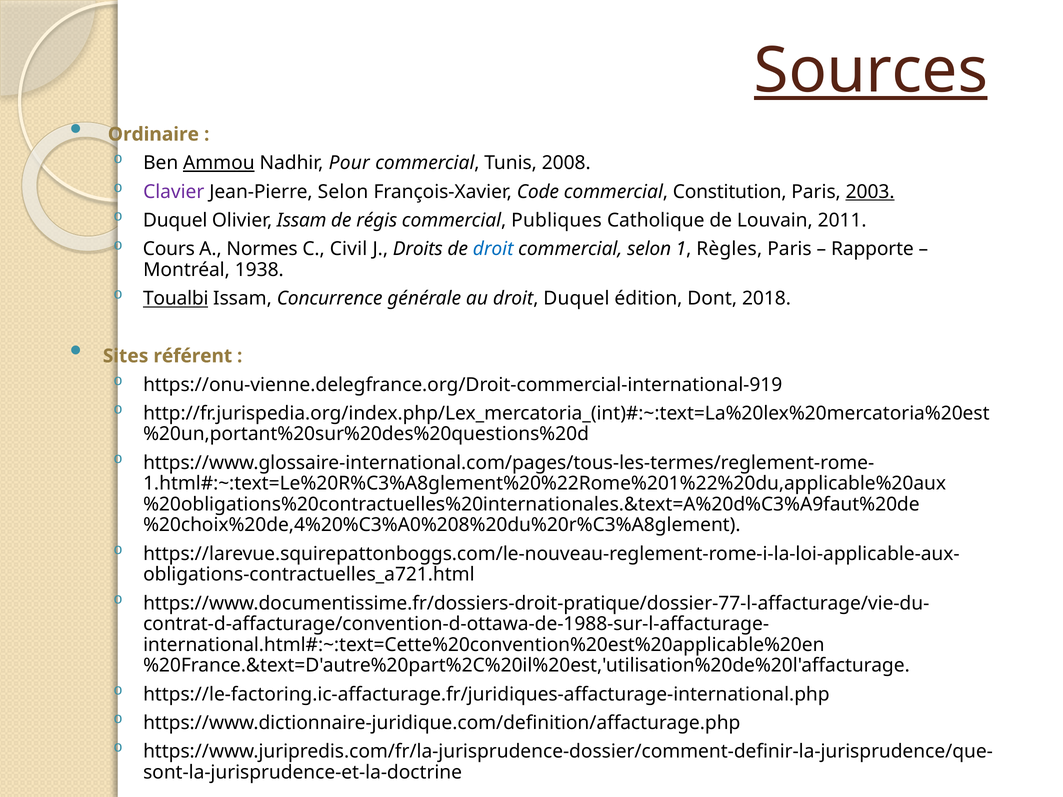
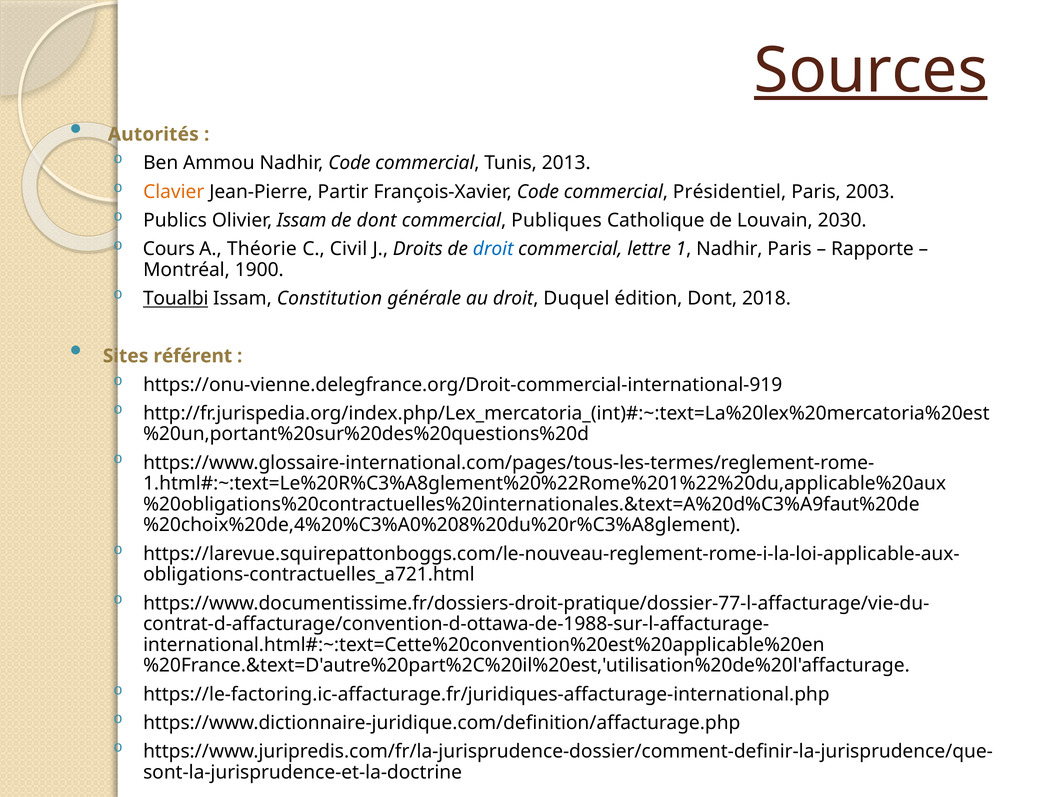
Ordinaire: Ordinaire -> Autorités
Ammou underline: present -> none
Nadhir Pour: Pour -> Code
2008: 2008 -> 2013
Clavier colour: purple -> orange
Jean-Pierre Selon: Selon -> Partir
Constitution: Constitution -> Présidentiel
2003 underline: present -> none
Duquel at (175, 220): Duquel -> Publics
de régis: régis -> dont
2011: 2011 -> 2030
Normes: Normes -> Théorie
commercial selon: selon -> lettre
1 Règles: Règles -> Nadhir
1938: 1938 -> 1900
Concurrence: Concurrence -> Constitution
